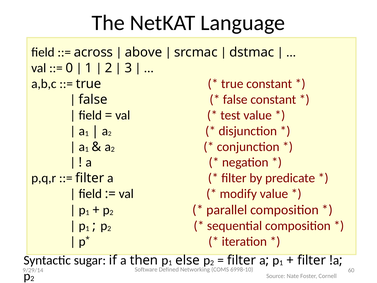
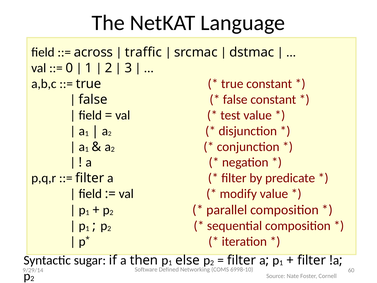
above: above -> traffic
